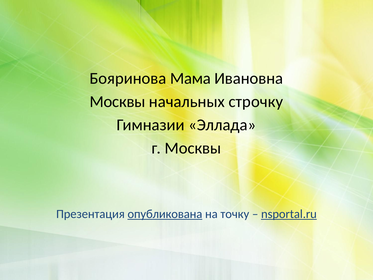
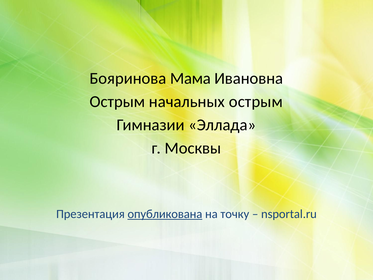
Москвы at (117, 101): Москвы -> Острым
начальных строчку: строчку -> острым
nsportal.ru underline: present -> none
